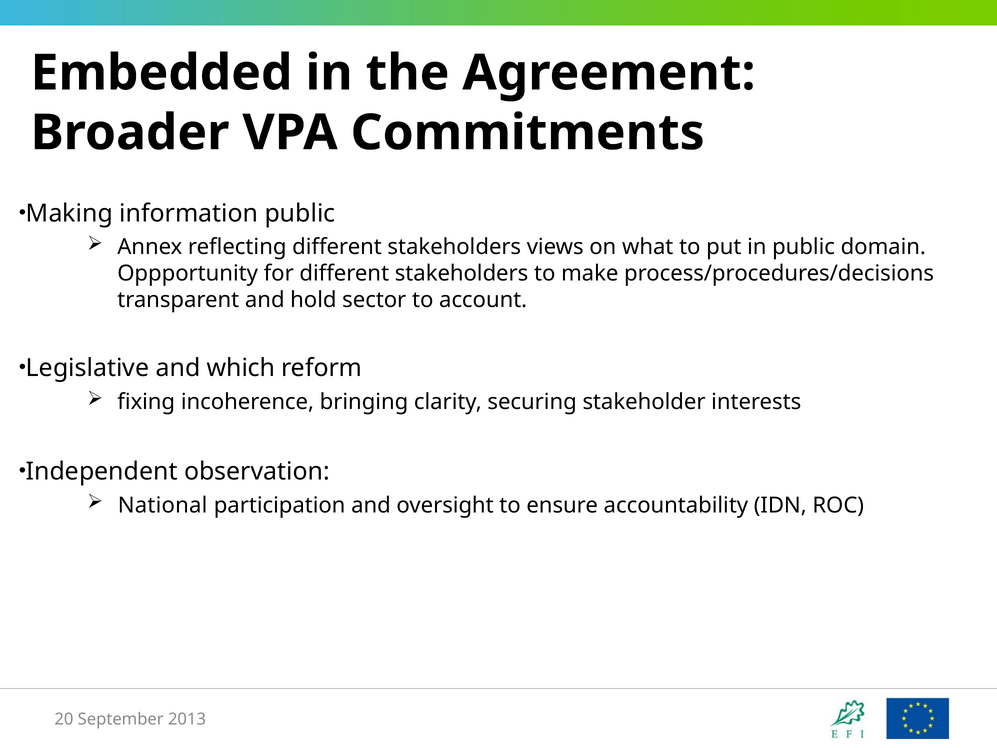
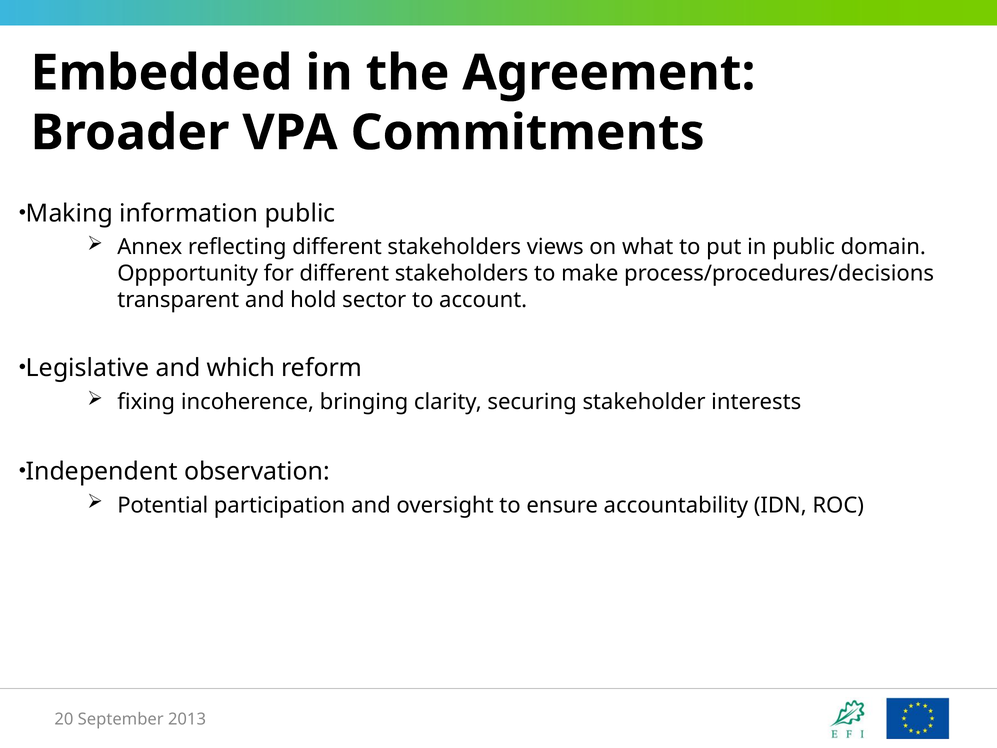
National: National -> Potential
